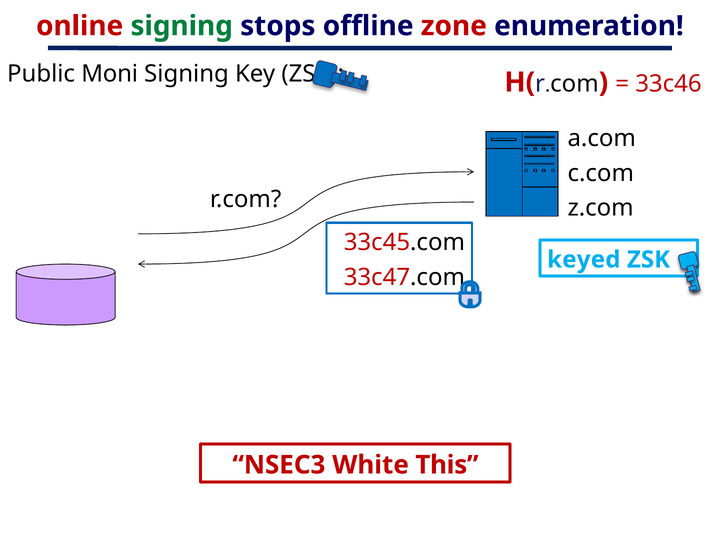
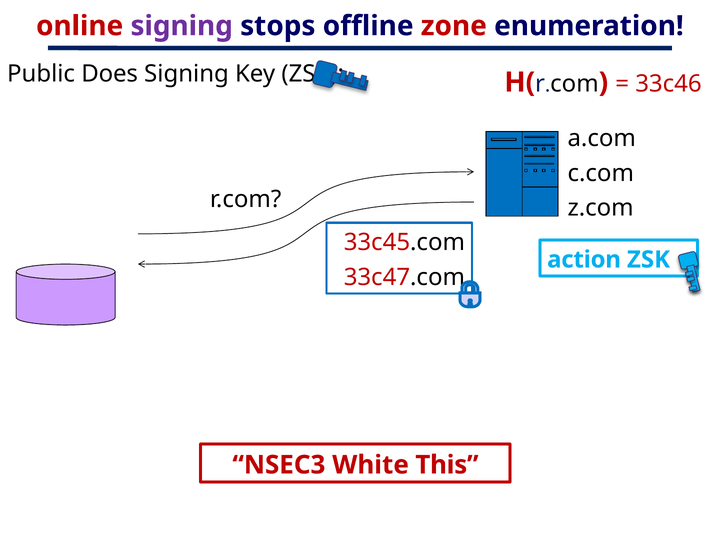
signing at (182, 26) colour: green -> purple
Moni: Moni -> Does
keyed: keyed -> action
